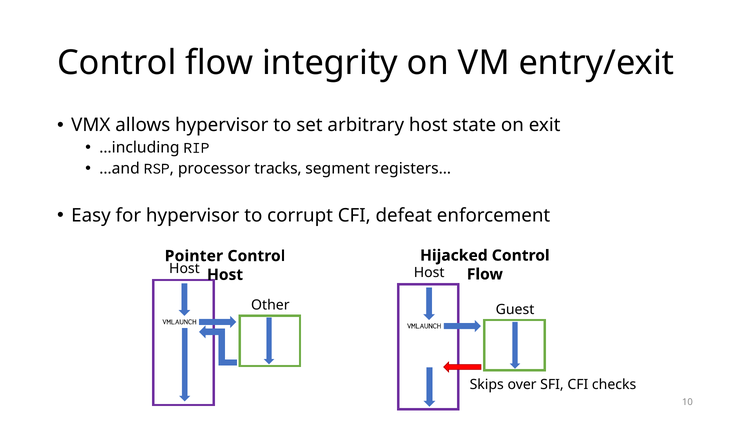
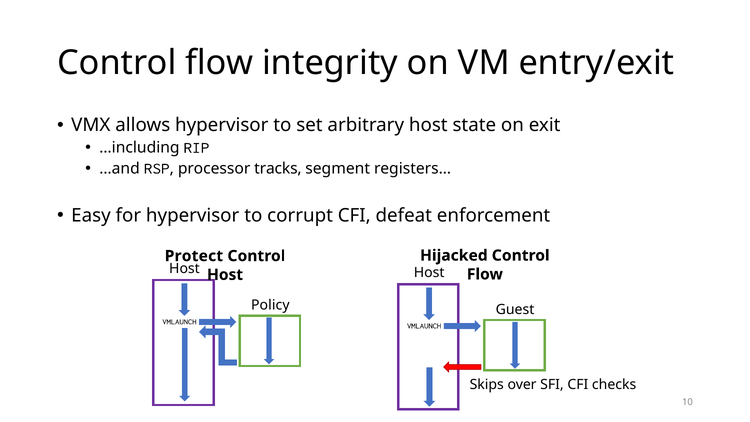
Pointer: Pointer -> Protect
Other: Other -> Policy
